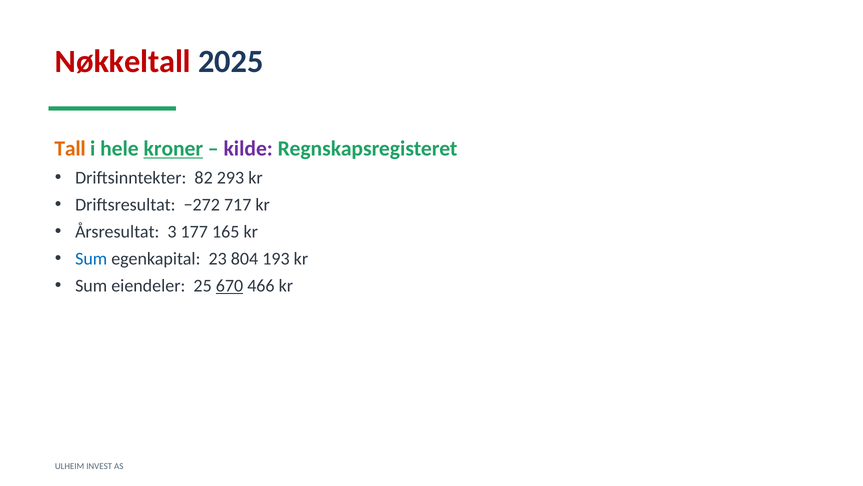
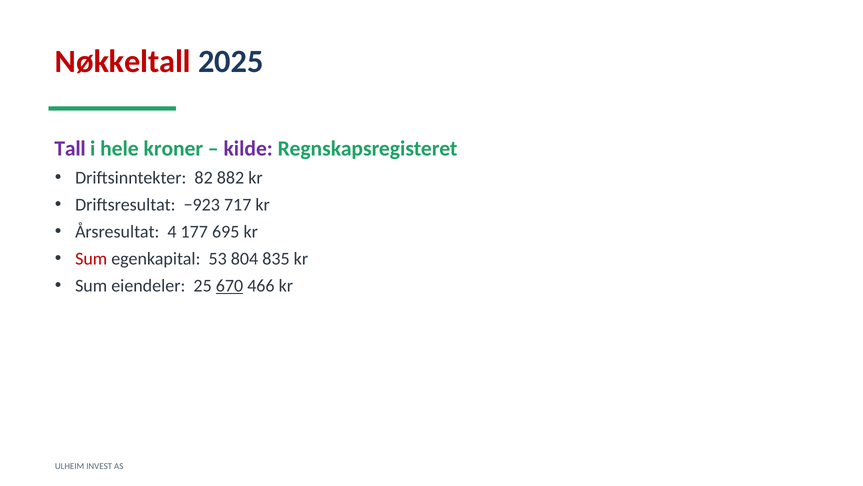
Tall colour: orange -> purple
kroner underline: present -> none
293: 293 -> 882
−272: −272 -> −923
3: 3 -> 4
165: 165 -> 695
Sum at (91, 258) colour: blue -> red
23: 23 -> 53
193: 193 -> 835
